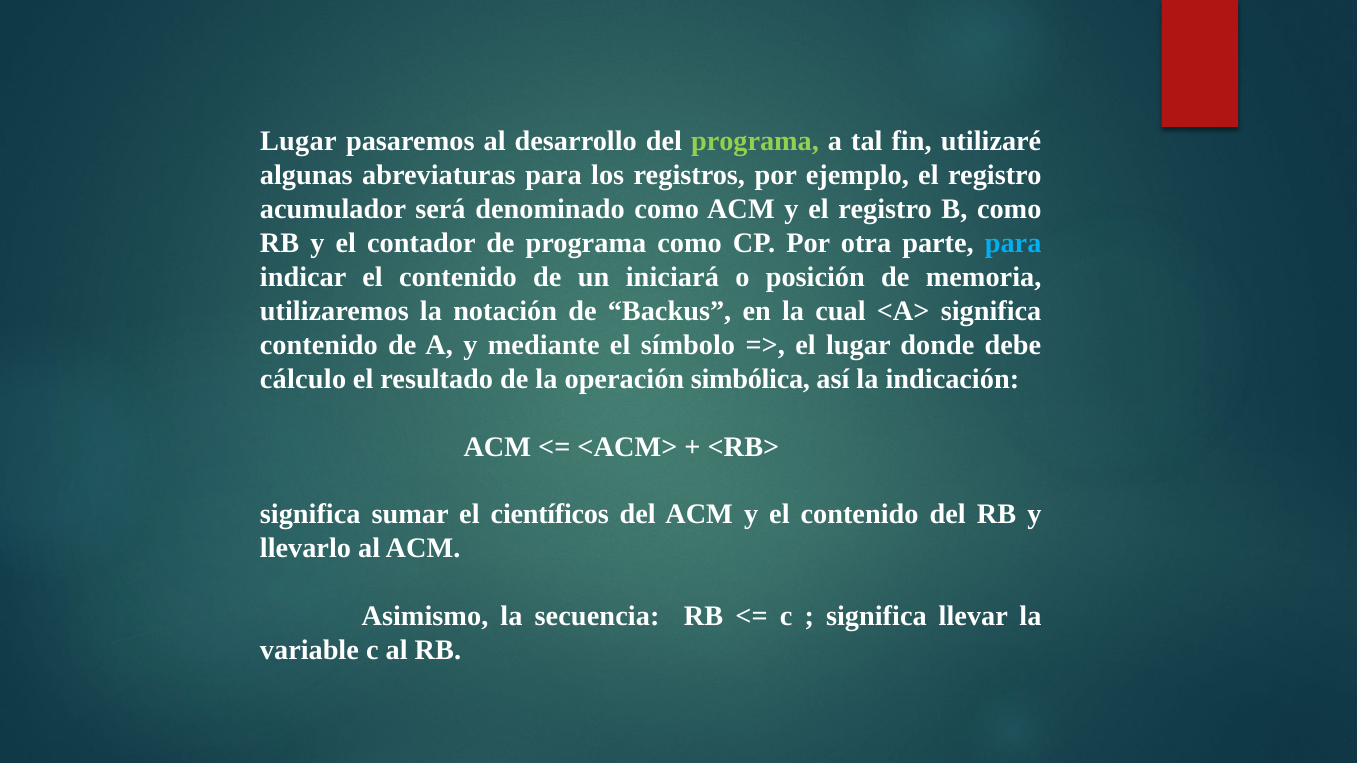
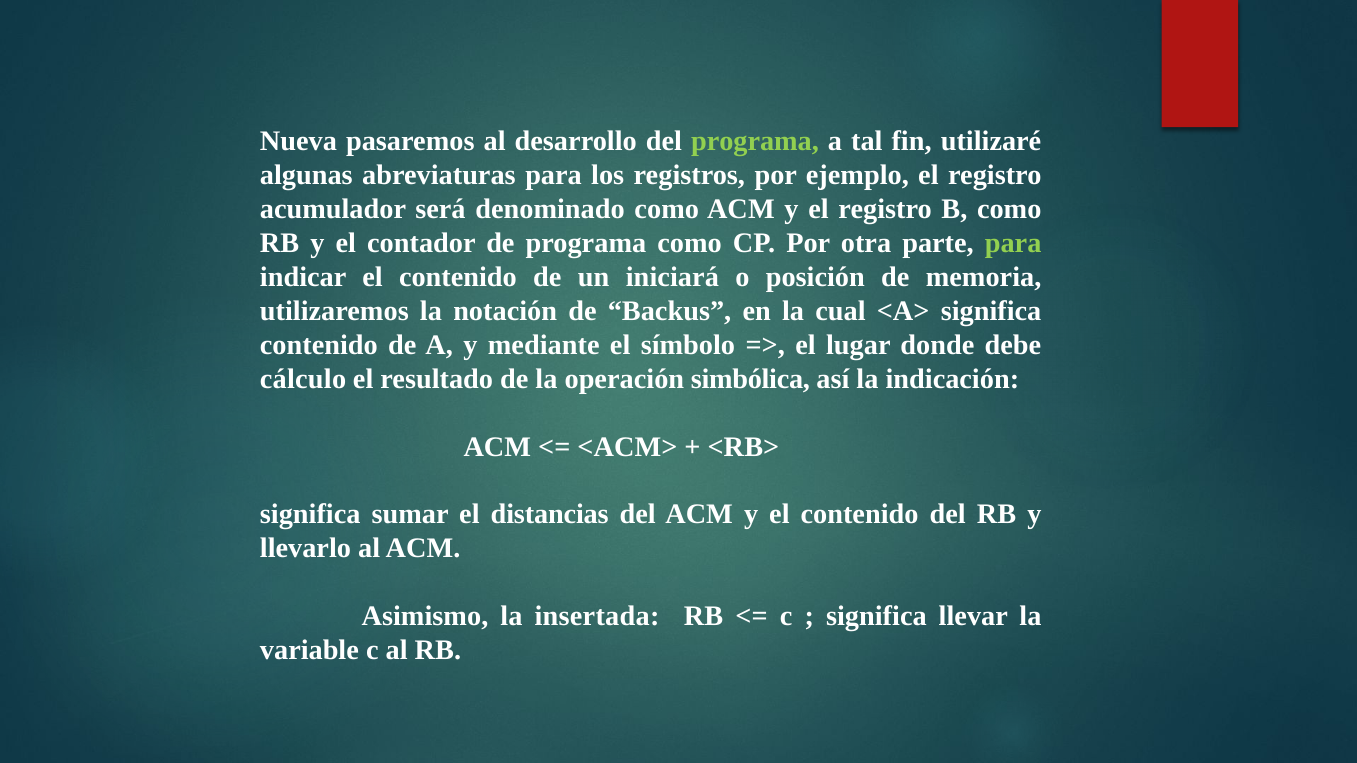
Lugar at (298, 142): Lugar -> Nueva
para at (1013, 243) colour: light blue -> light green
científicos: científicos -> distancias
secuencia: secuencia -> insertada
